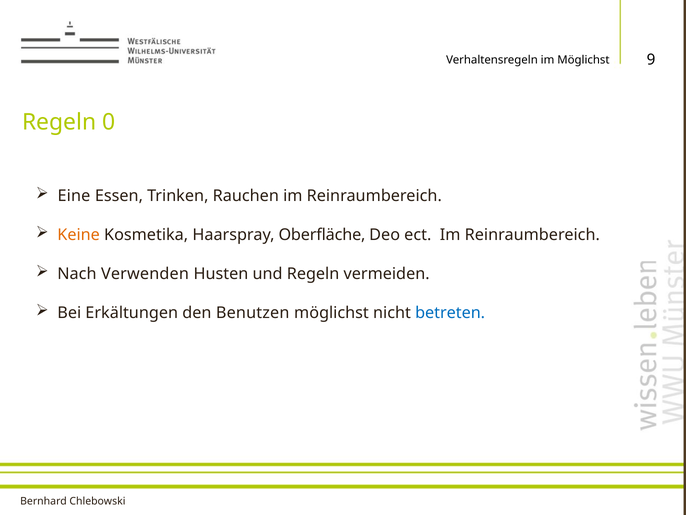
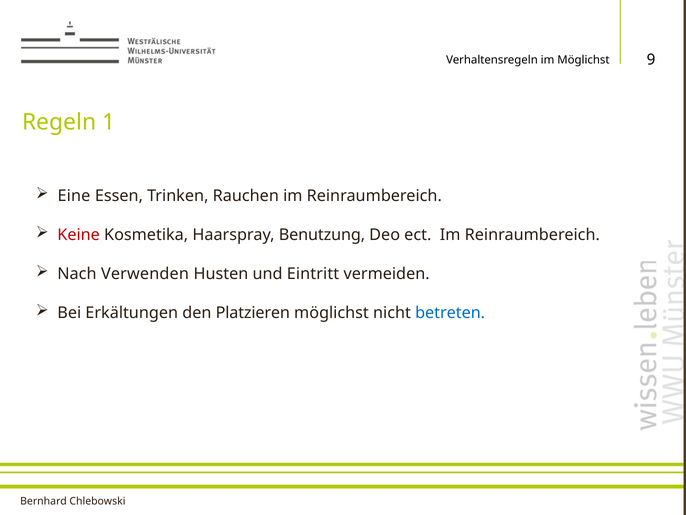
0: 0 -> 1
Keine colour: orange -> red
Oberfläche: Oberfläche -> Benutzung
und Regeln: Regeln -> Eintritt
Benutzen: Benutzen -> Platzieren
